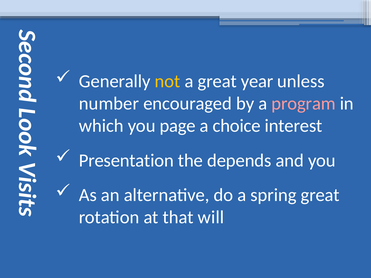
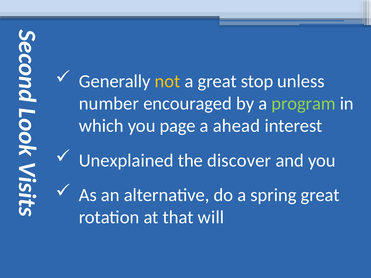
year: year -> stop
program colour: pink -> light green
choice: choice -> ahead
Presentation: Presentation -> Unexplained
depends: depends -> discover
